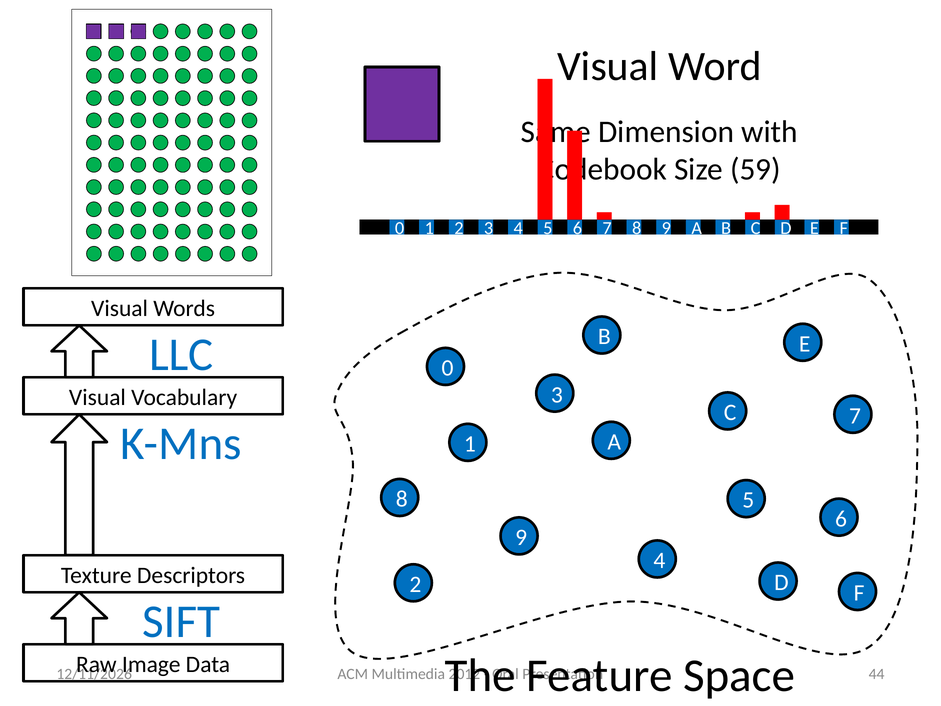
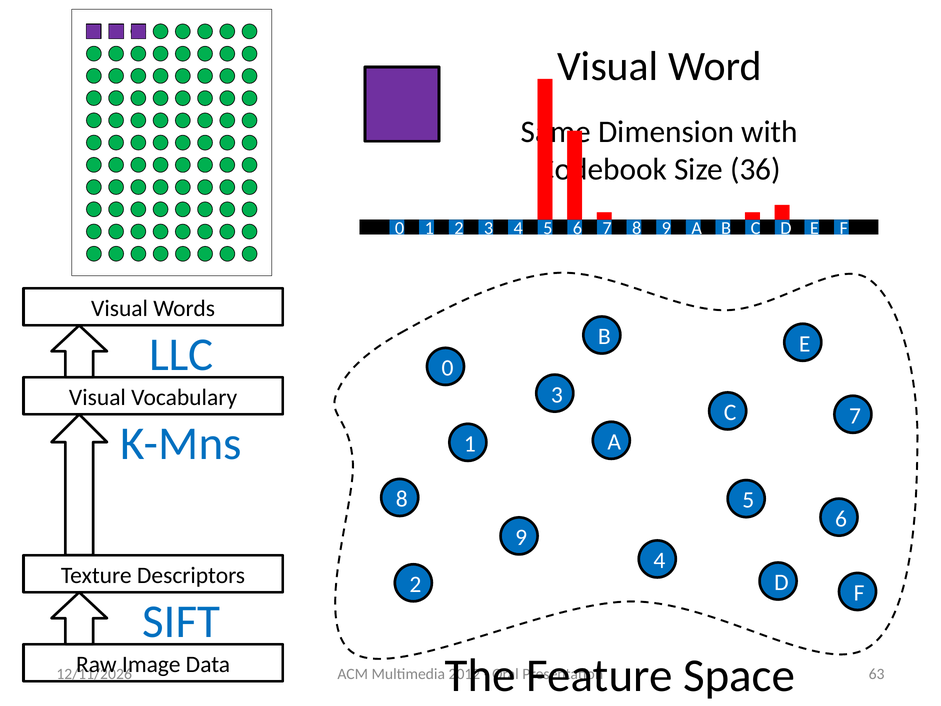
59: 59 -> 36
44: 44 -> 63
